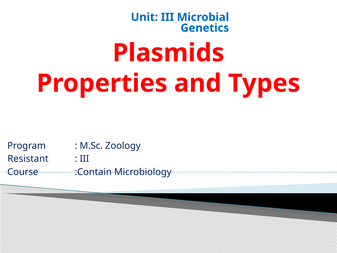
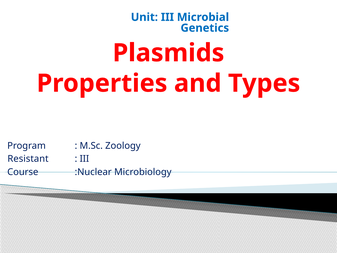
:Contain: :Contain -> :Nuclear
